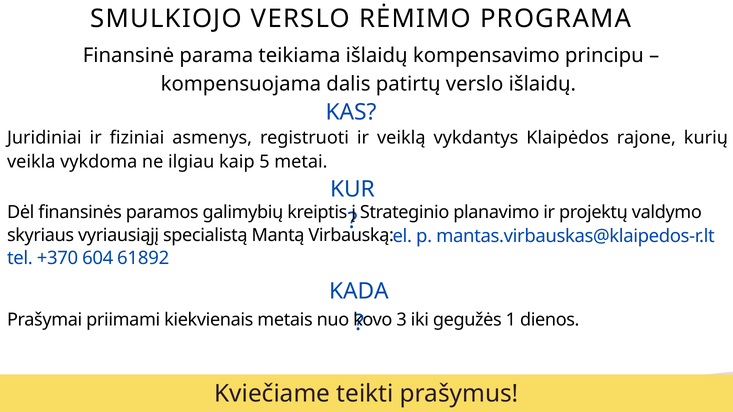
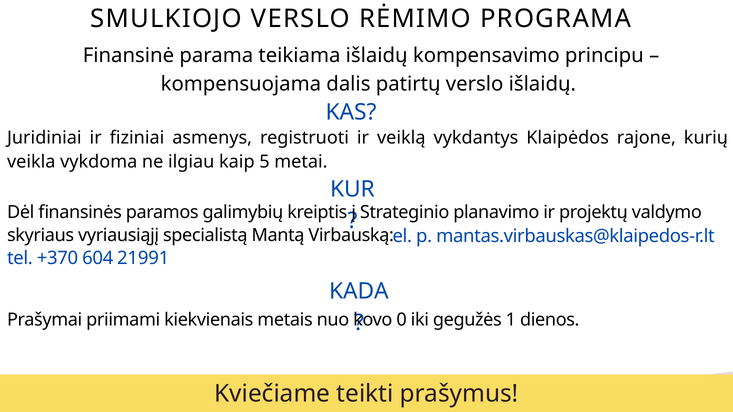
61892: 61892 -> 21991
3: 3 -> 0
